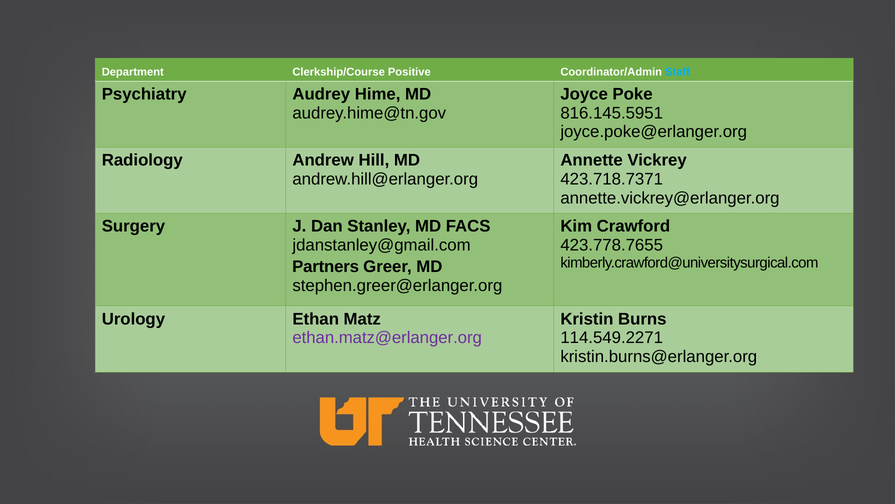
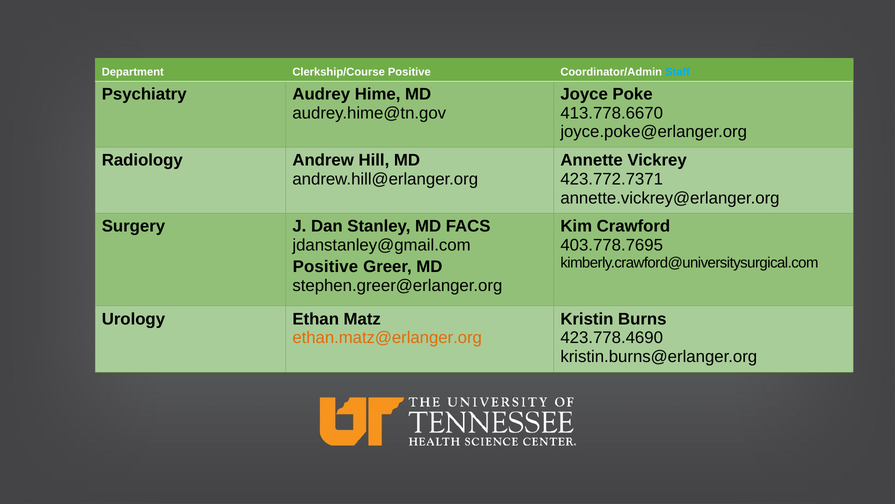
816.145.5951: 816.145.5951 -> 413.778.6670
423.718.7371: 423.718.7371 -> 423.772.7371
423.778.7655: 423.778.7655 -> 403.778.7695
Partners at (326, 267): Partners -> Positive
ethan.matz@erlanger.org colour: purple -> orange
114.549.2271: 114.549.2271 -> 423.778.4690
